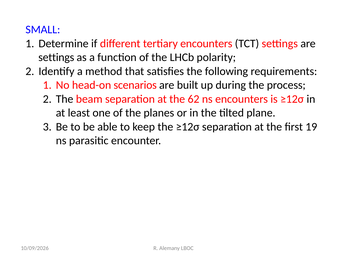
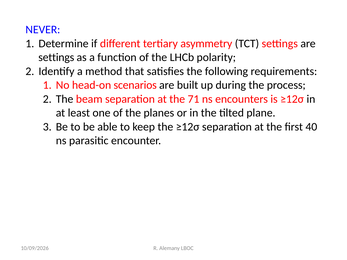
SMALL: SMALL -> NEVER
tertiary encounters: encounters -> asymmetry
62: 62 -> 71
19: 19 -> 40
